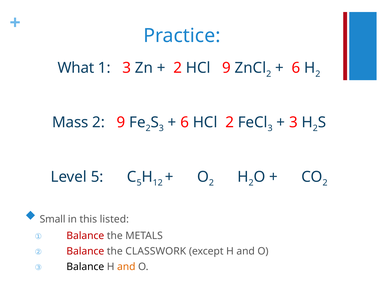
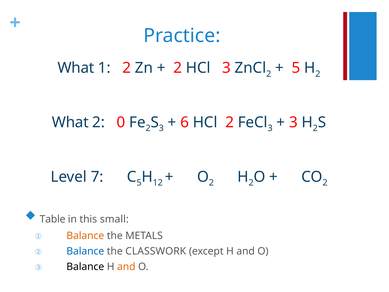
1 3: 3 -> 2
9 at (227, 68): 9 -> 3
6 at (296, 68): 6 -> 5
Mass at (70, 122): Mass -> What
2 9: 9 -> 0
Level 5: 5 -> 7
Small: Small -> Table
listed: listed -> small
Balance at (85, 235) colour: red -> orange
Balance at (85, 251) colour: red -> blue
